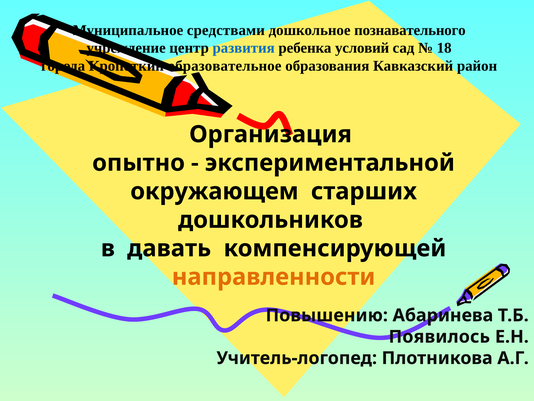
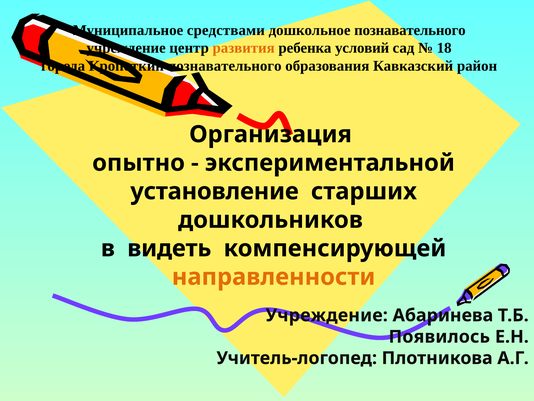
развития colour: blue -> orange
Кропоткин образовательное: образовательное -> познавательного
окружающем: окружающем -> установление
давать: давать -> видеть
Повышению at (327, 315): Повышению -> Учреждение
